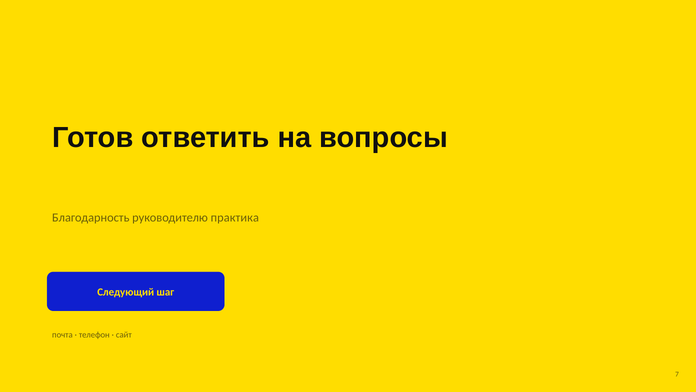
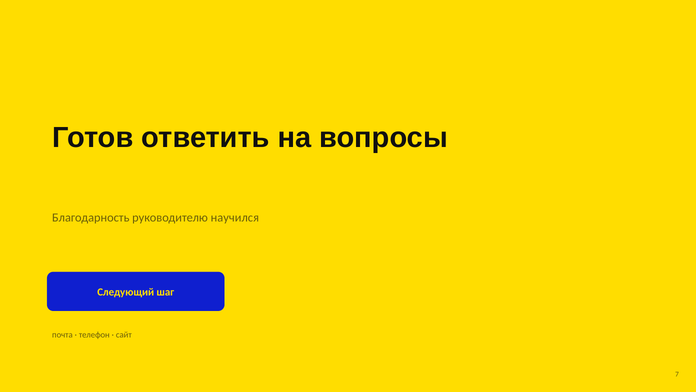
практика: практика -> научился
